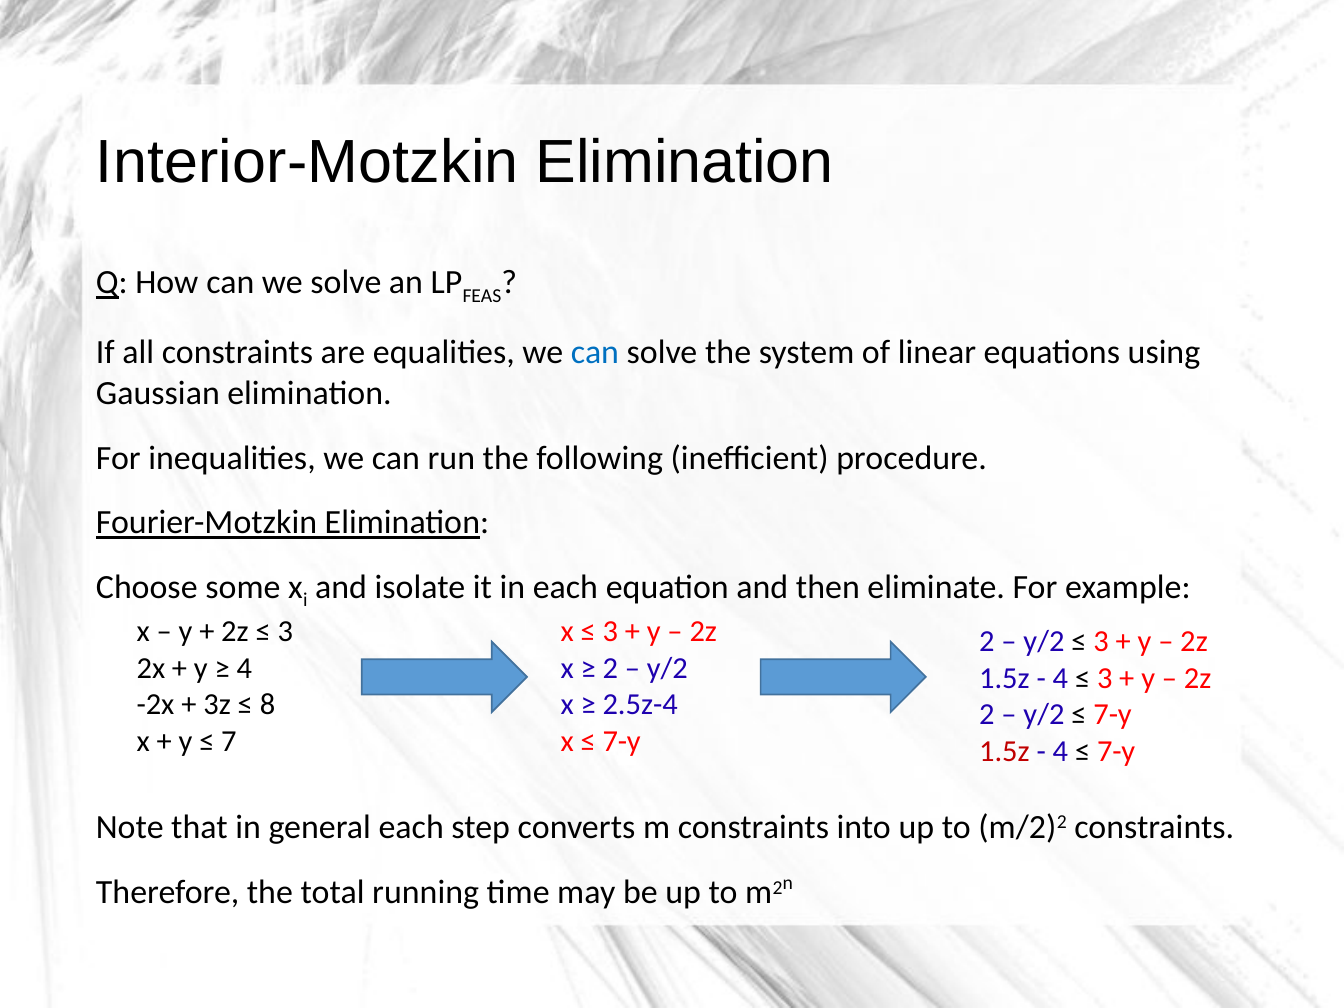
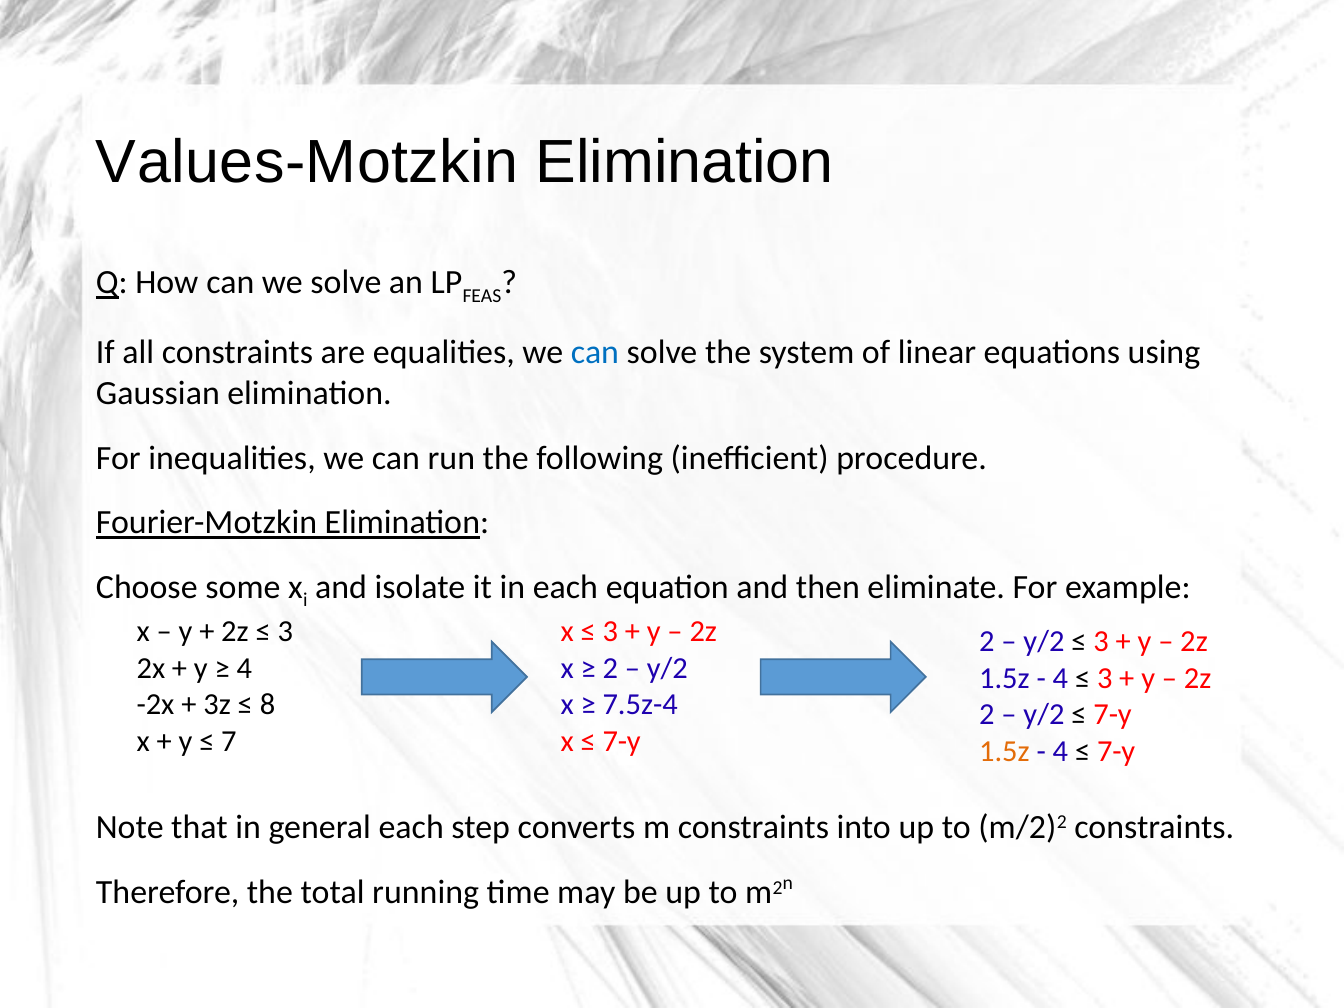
Interior-Motzkin: Interior-Motzkin -> Values-Motzkin
2.5z-4: 2.5z-4 -> 7.5z-4
1.5z at (1004, 751) colour: red -> orange
